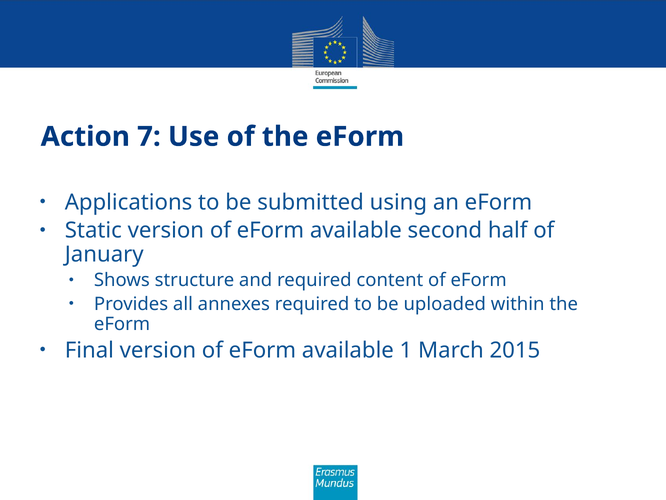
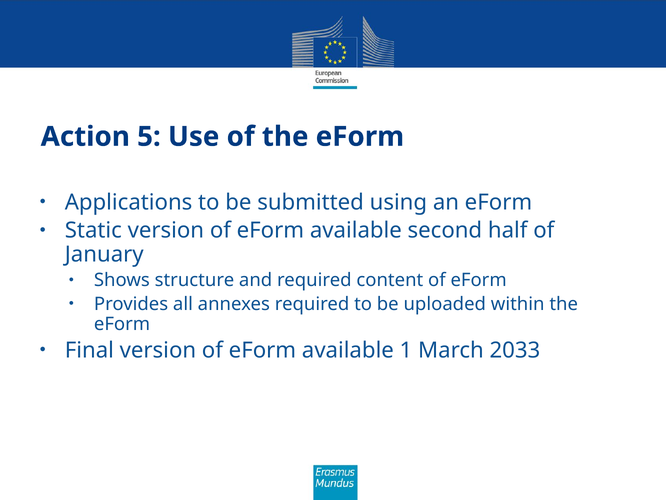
7: 7 -> 5
2015: 2015 -> 2033
